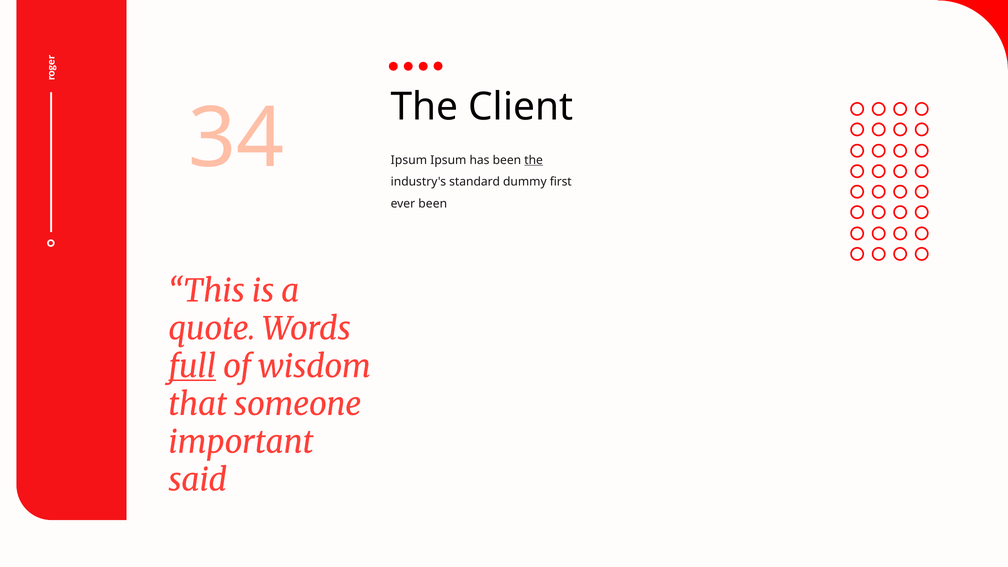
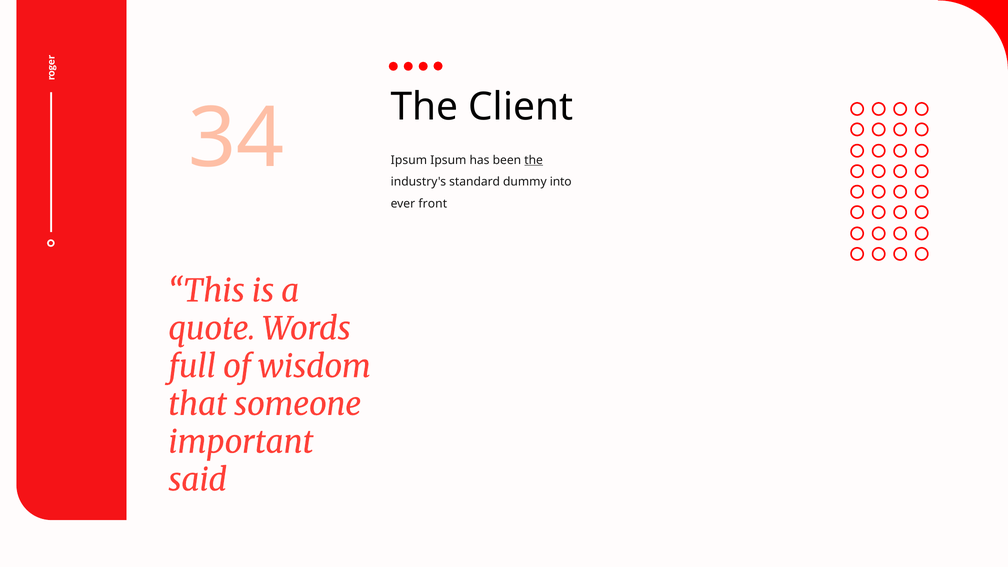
first: first -> into
ever been: been -> front
full underline: present -> none
